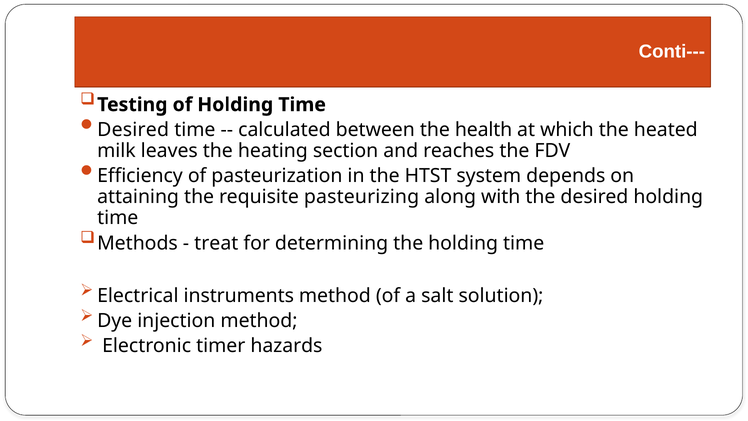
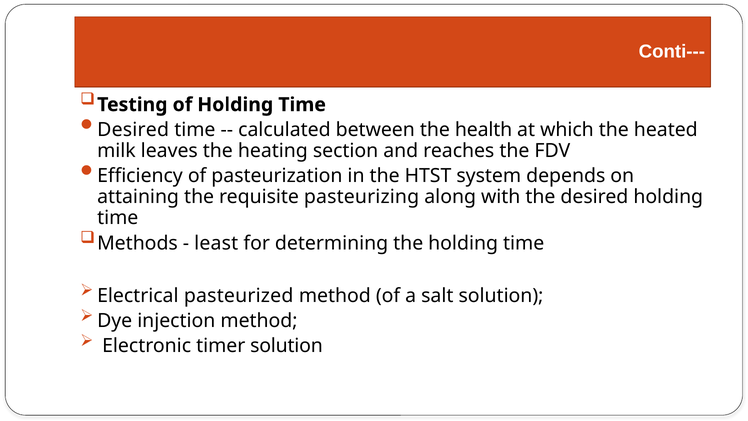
treat: treat -> least
instruments: instruments -> pasteurized
timer hazards: hazards -> solution
